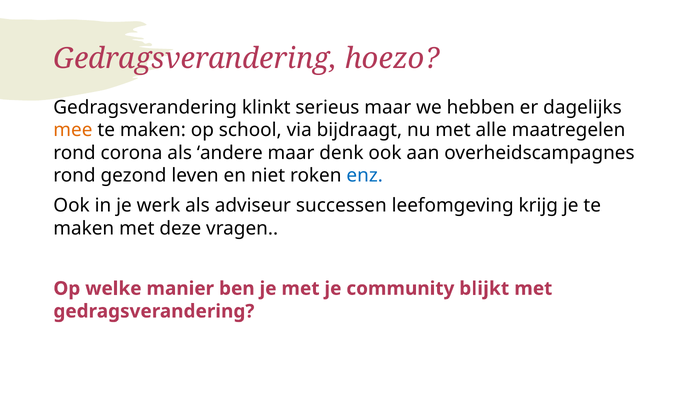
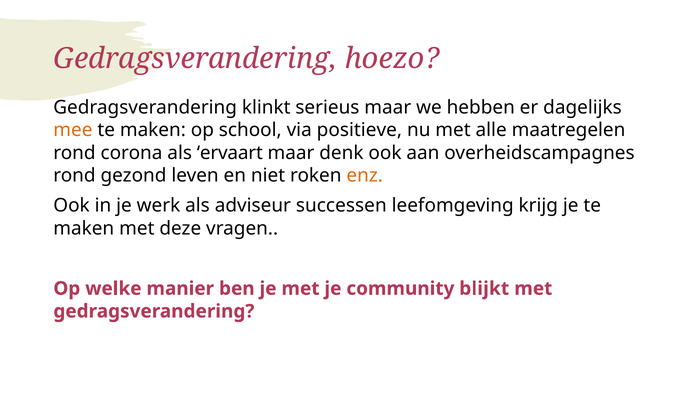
bijdraagt: bijdraagt -> positieve
andere: andere -> ervaart
enz colour: blue -> orange
